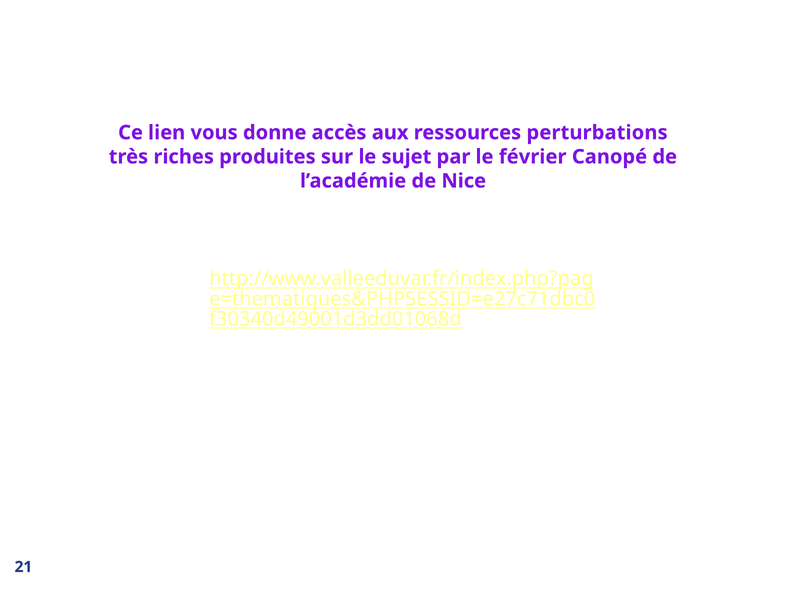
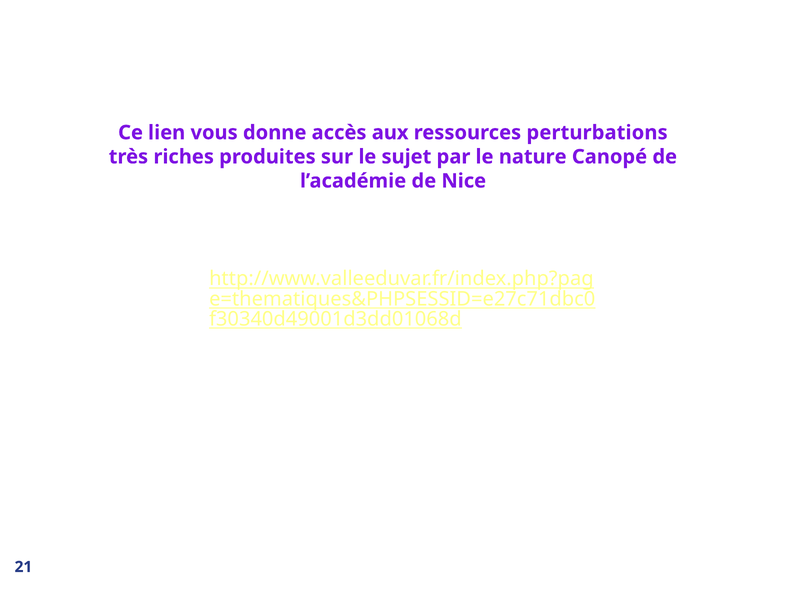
février: février -> nature
